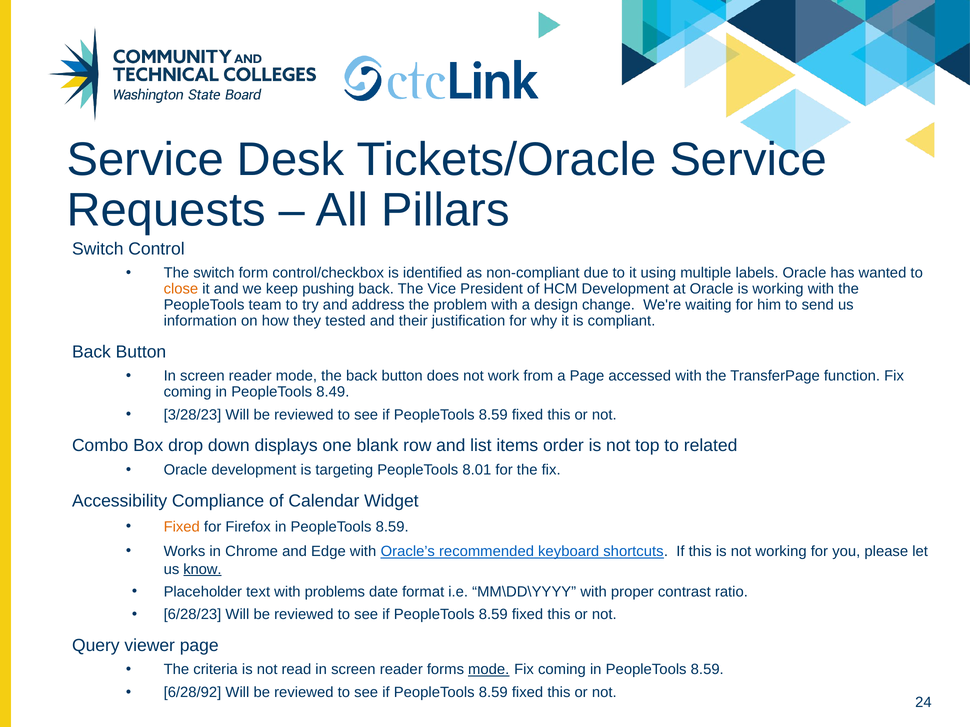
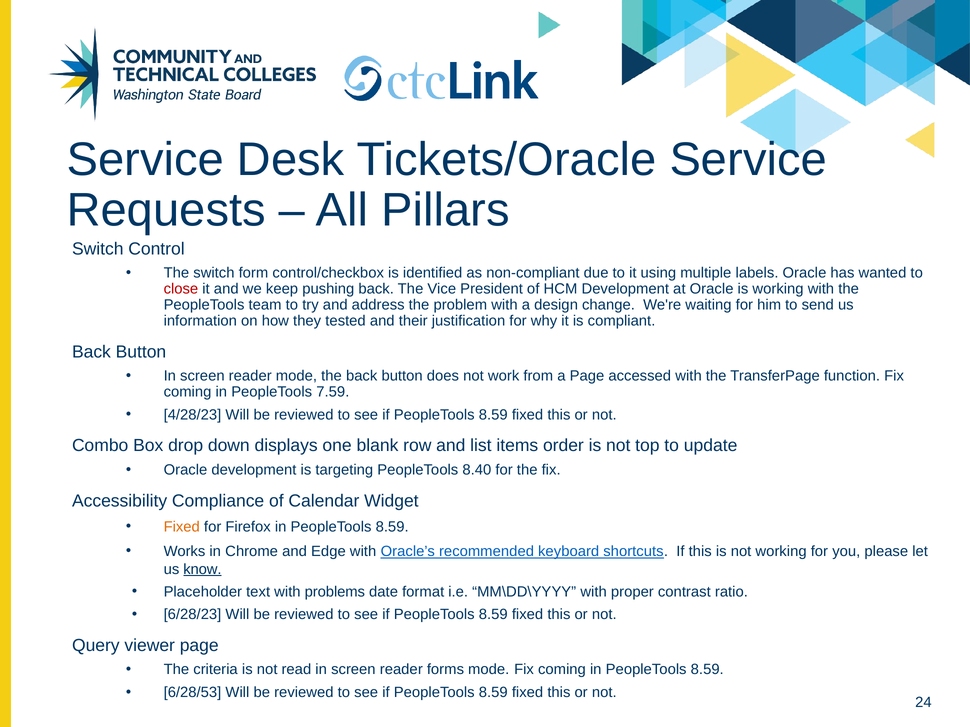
close colour: orange -> red
8.49: 8.49 -> 7.59
3/28/23: 3/28/23 -> 4/28/23
related: related -> update
8.01: 8.01 -> 8.40
mode at (489, 670) underline: present -> none
6/28/92: 6/28/92 -> 6/28/53
